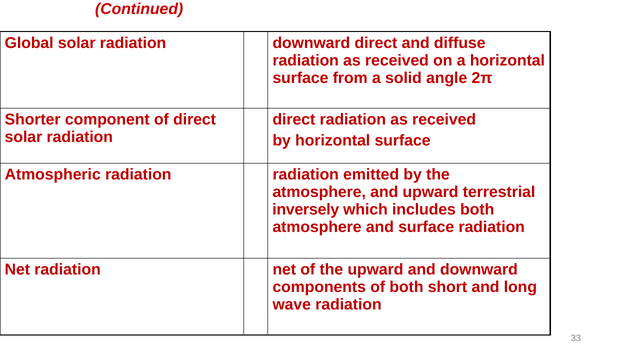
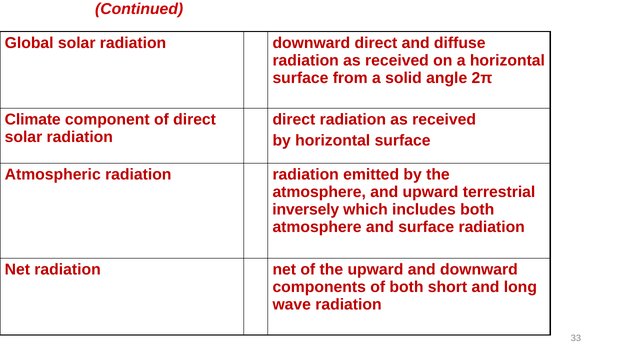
Shorter: Shorter -> Climate
